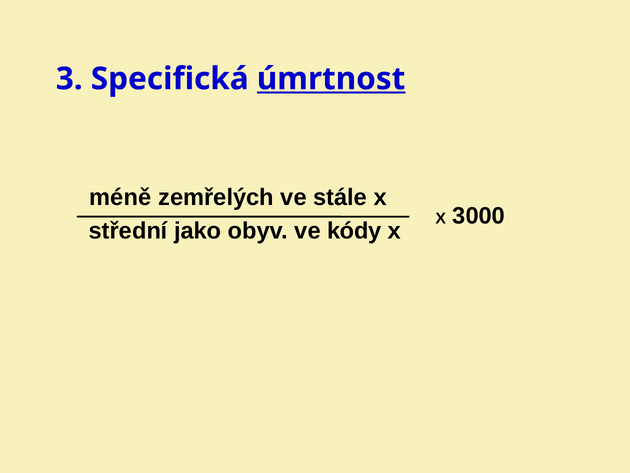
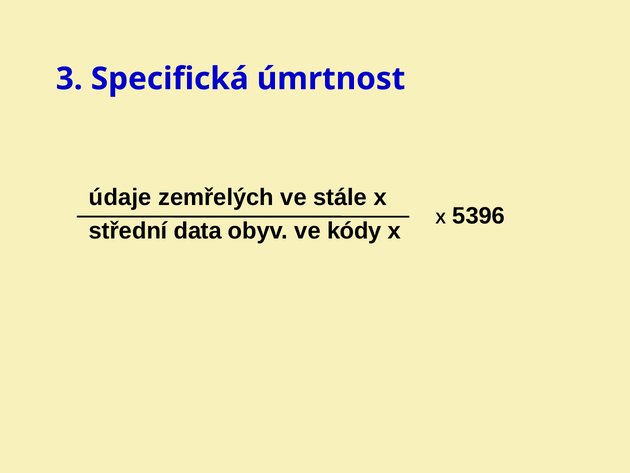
úmrtnost underline: present -> none
méně: méně -> údaje
3000: 3000 -> 5396
jako: jako -> data
